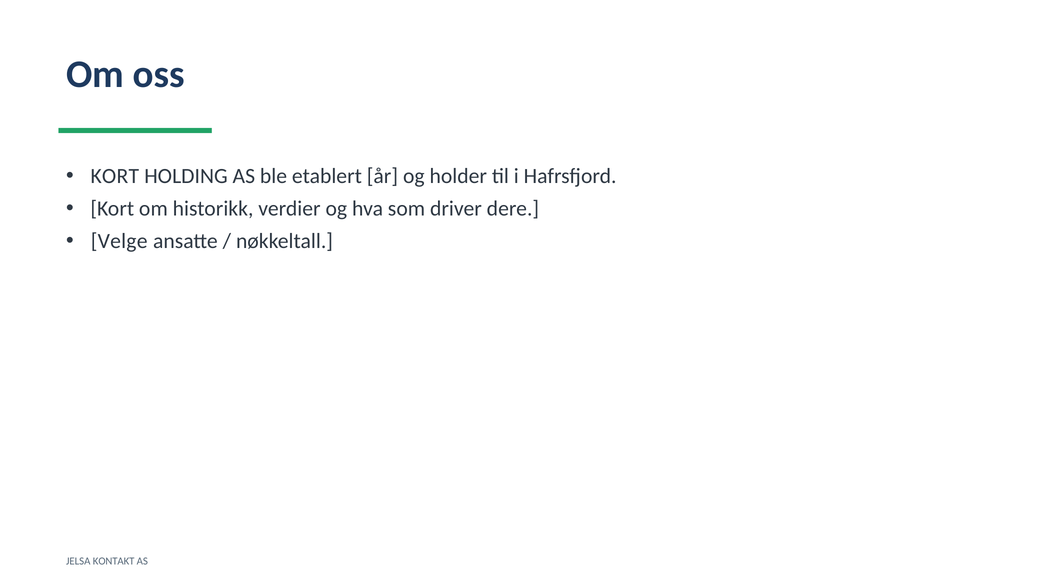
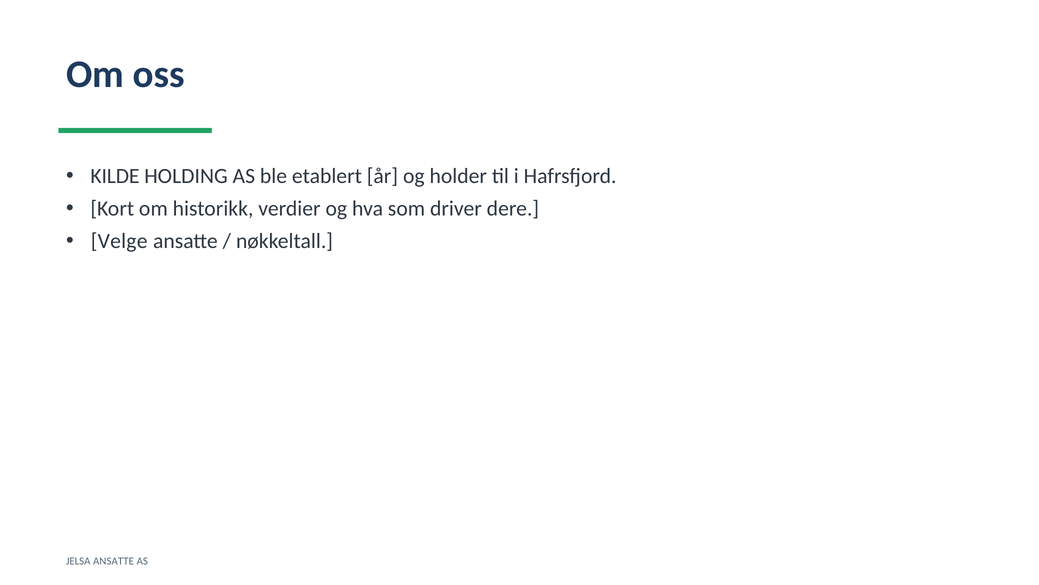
KORT at (115, 176): KORT -> KILDE
JELSA KONTAKT: KONTAKT -> ANSATTE
